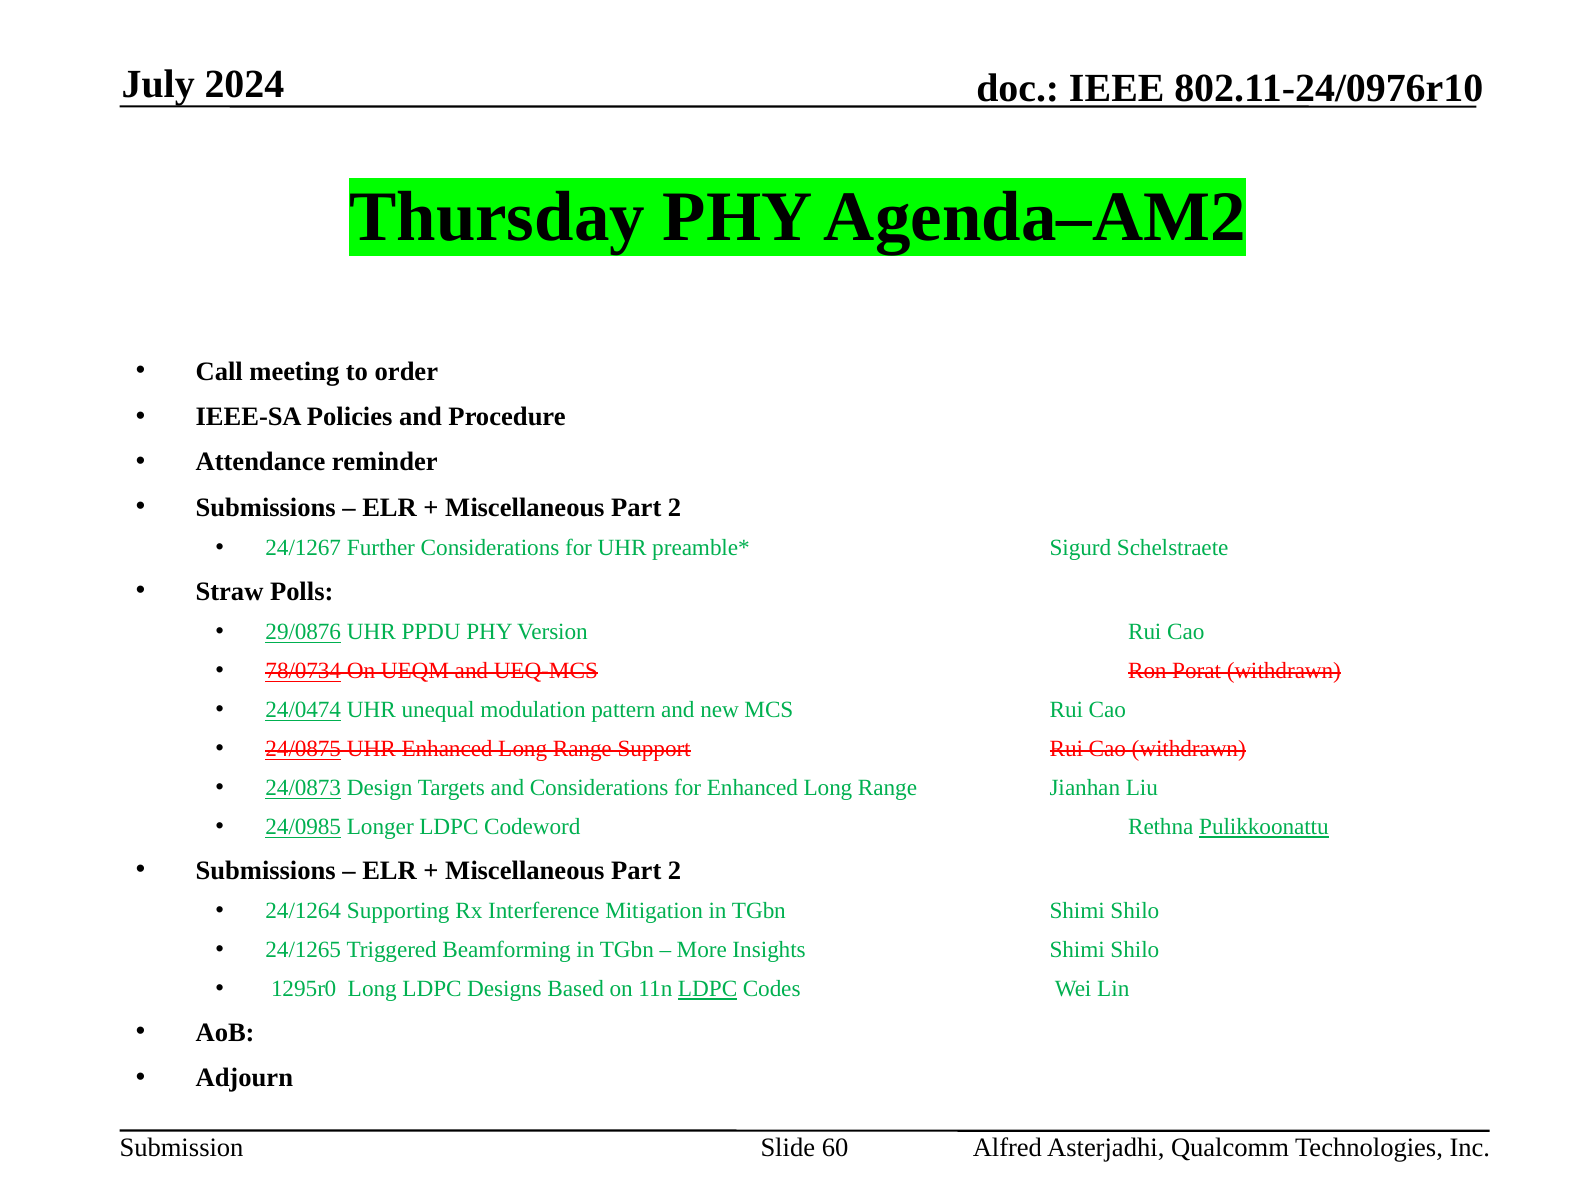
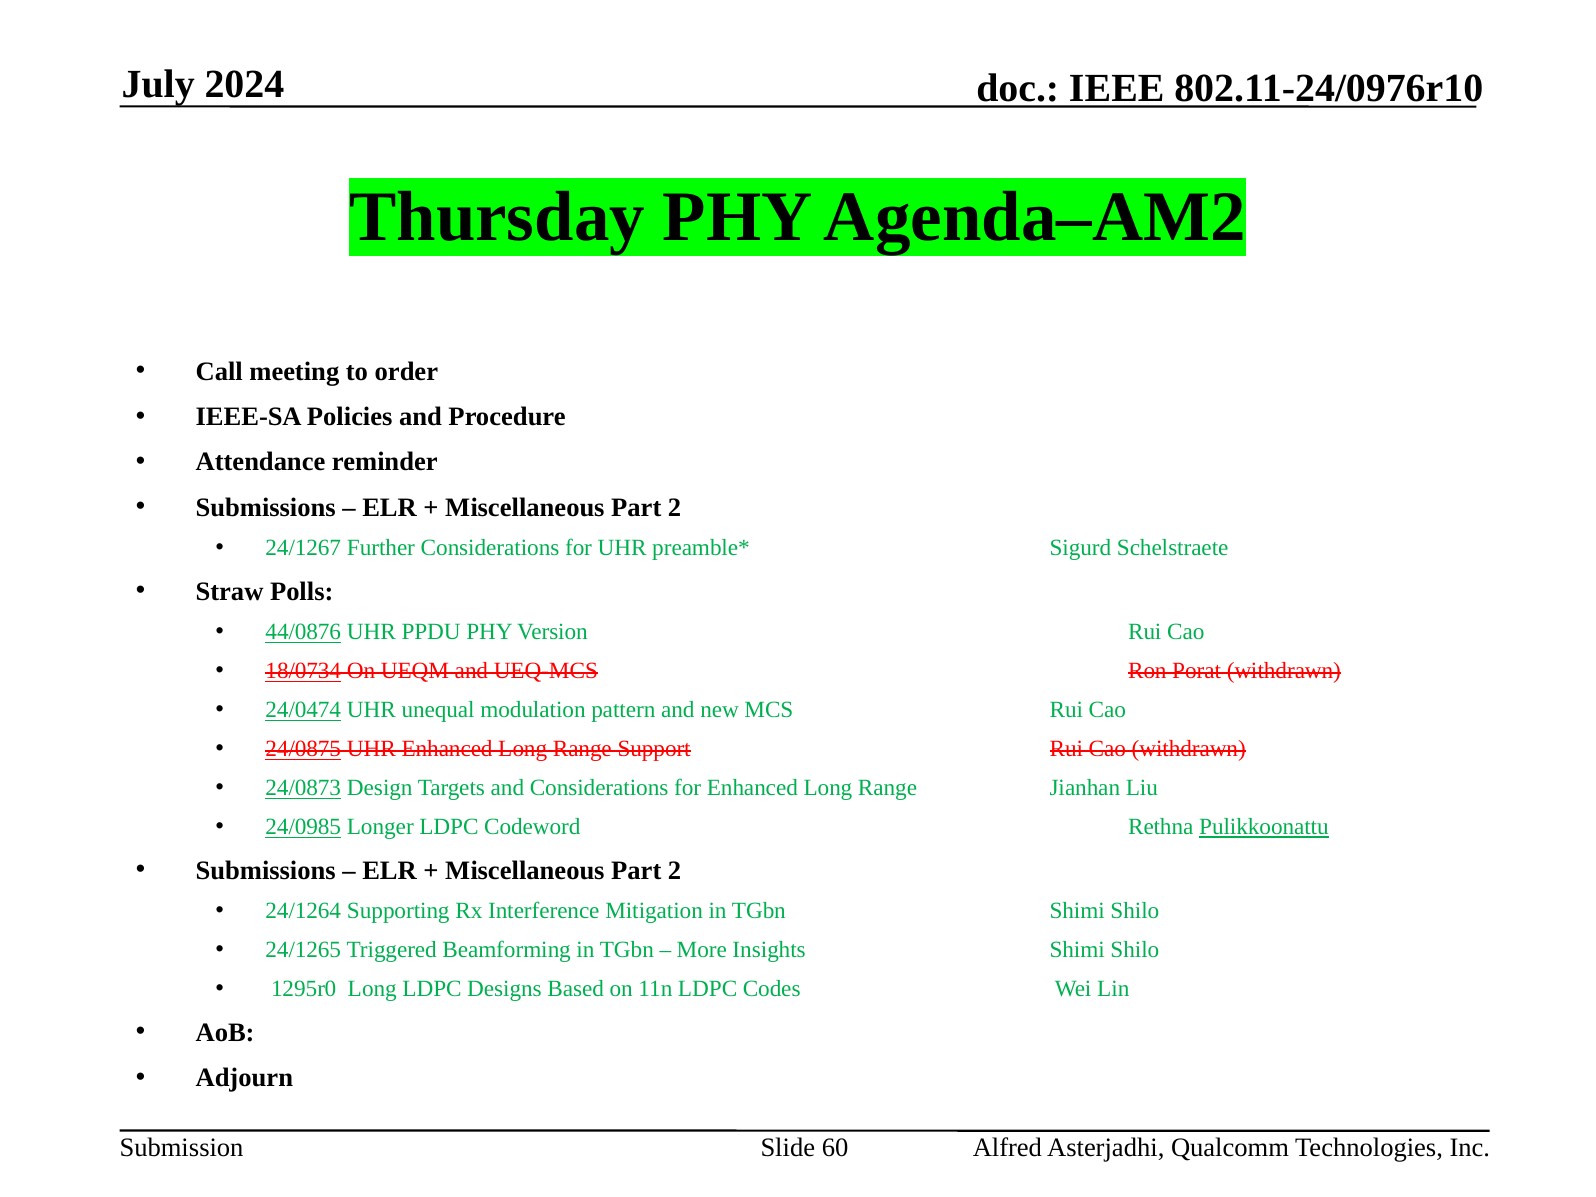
29/0876: 29/0876 -> 44/0876
78/0734: 78/0734 -> 18/0734
LDPC at (708, 989) underline: present -> none
